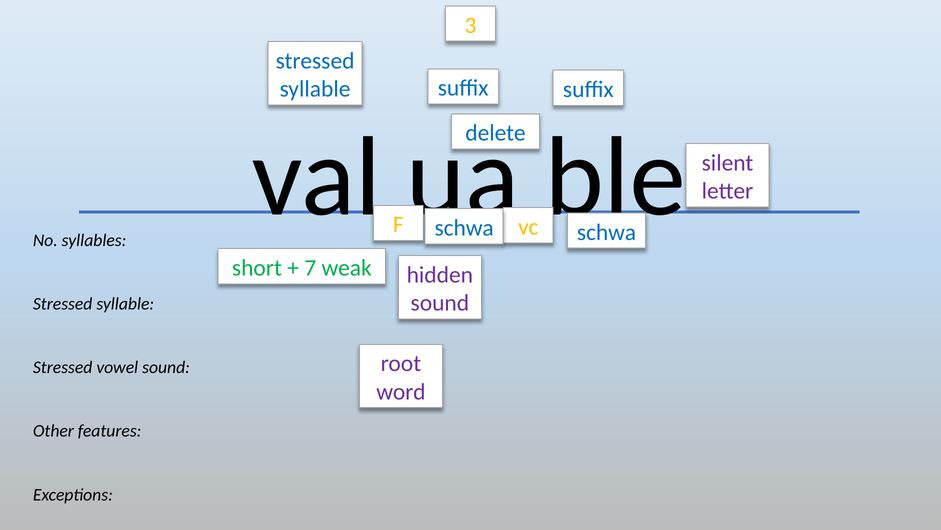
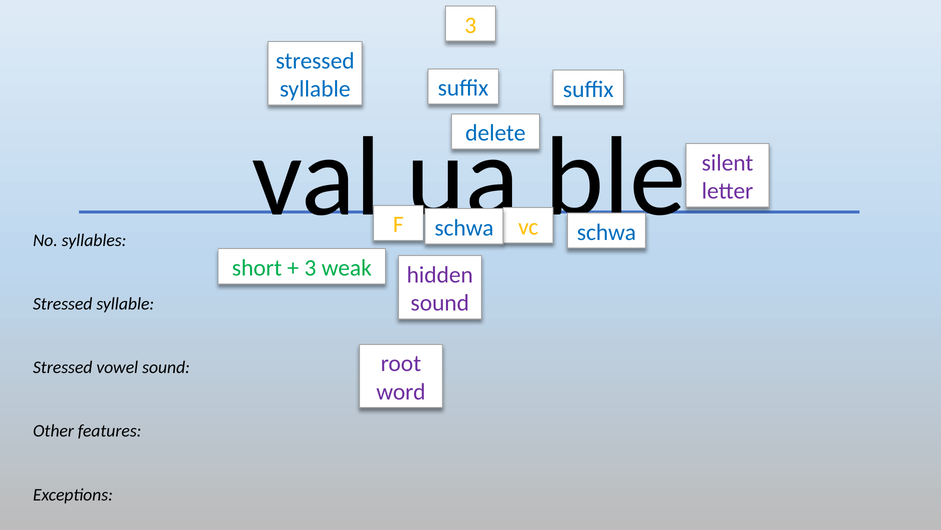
7 at (310, 268): 7 -> 3
